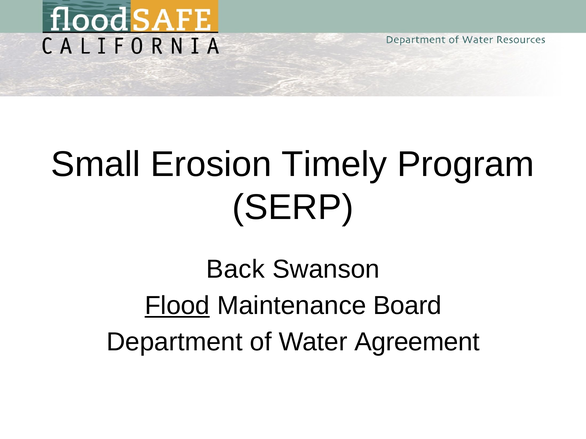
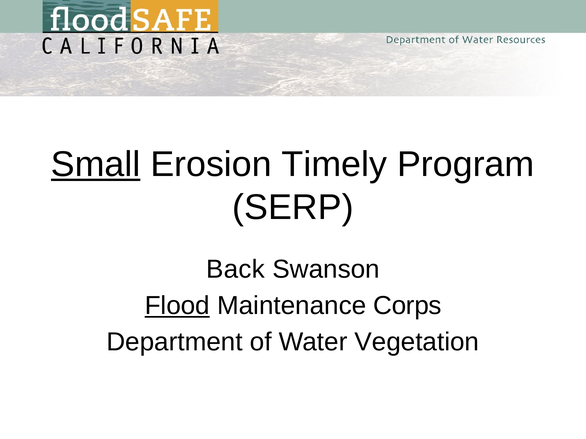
Small underline: none -> present
Board: Board -> Corps
Agreement: Agreement -> Vegetation
